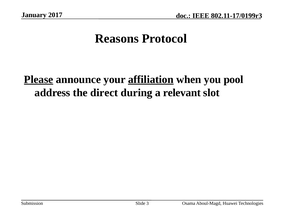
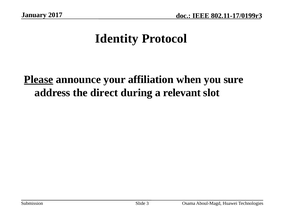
Reasons: Reasons -> Identity
affiliation underline: present -> none
pool: pool -> sure
